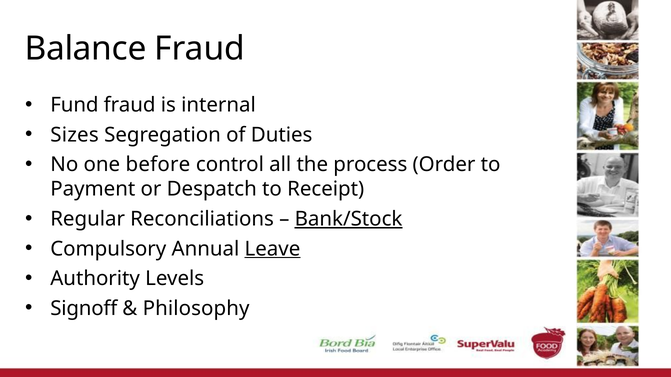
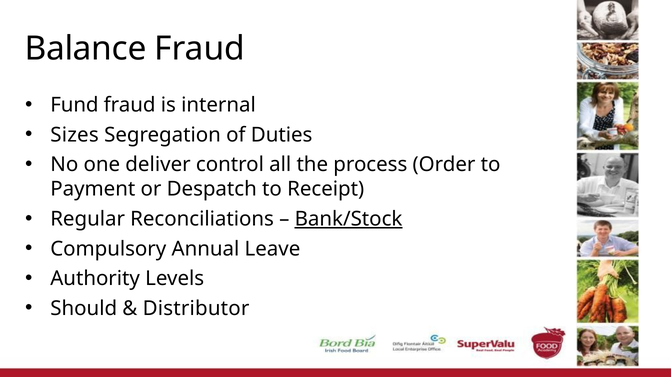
before: before -> deliver
Leave underline: present -> none
Signoff: Signoff -> Should
Philosophy: Philosophy -> Distributor
